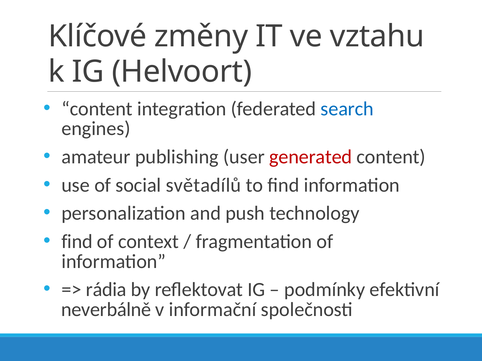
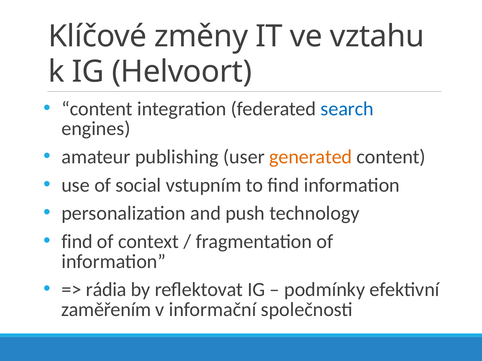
generated colour: red -> orange
světadílů: světadílů -> vstupním
neverbálně: neverbálně -> zaměřením
